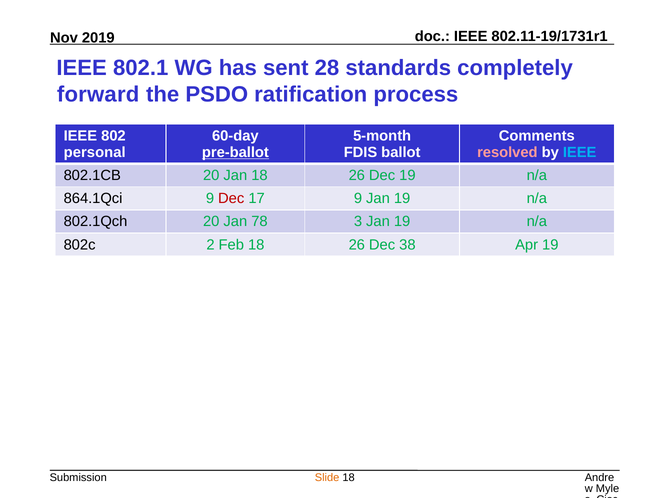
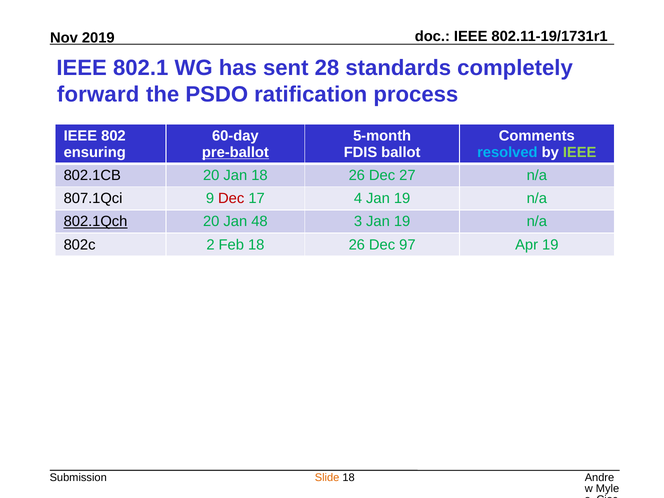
personal: personal -> ensuring
resolved colour: pink -> light blue
IEEE at (580, 152) colour: light blue -> light green
Dec 19: 19 -> 27
864.1Qci: 864.1Qci -> 807.1Qci
17 9: 9 -> 4
802.1Qch underline: none -> present
78: 78 -> 48
38: 38 -> 97
